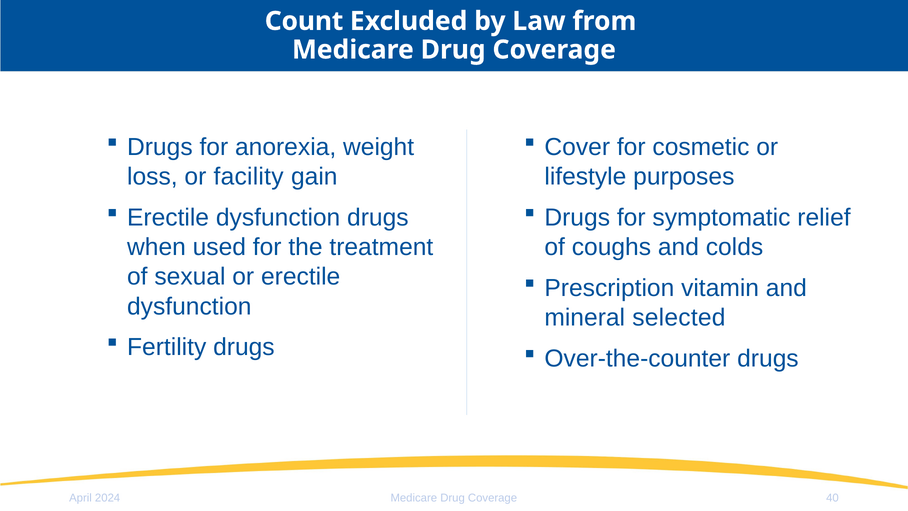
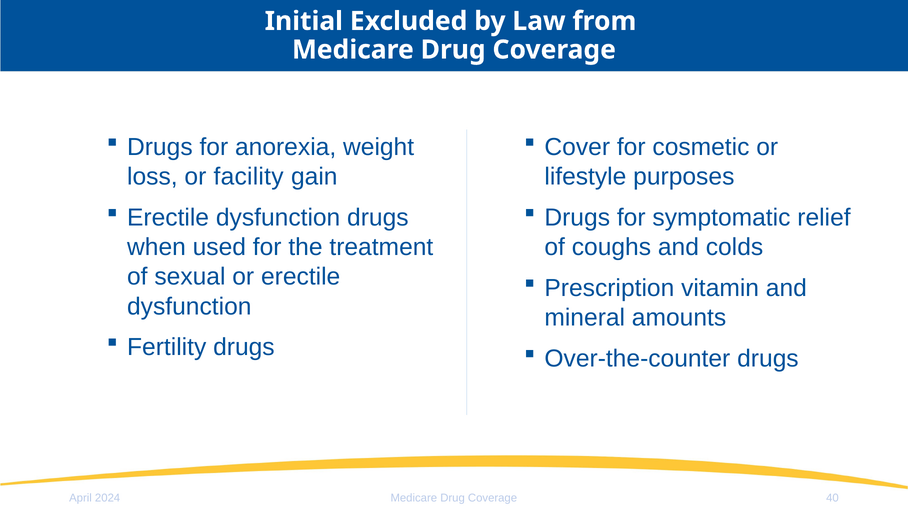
Count: Count -> Initial
selected: selected -> amounts
